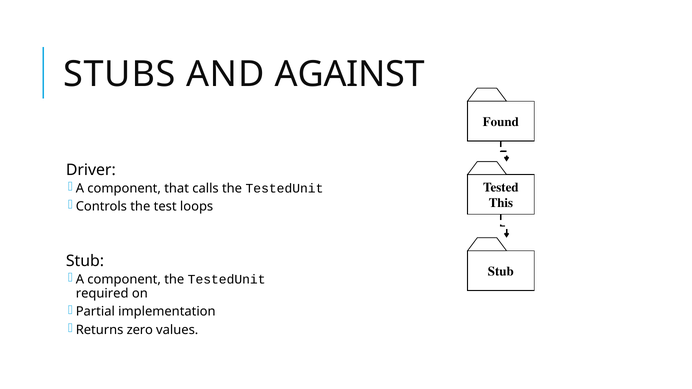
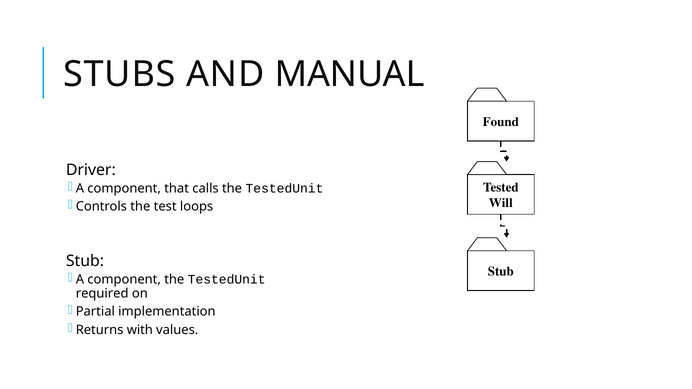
AGAINST: AGAINST -> MANUAL
This: This -> Will
zero: zero -> with
